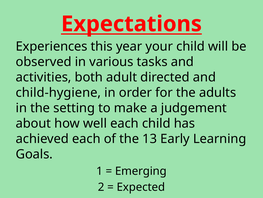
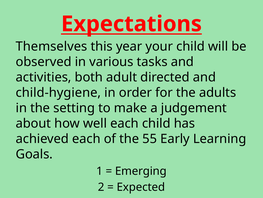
Experiences: Experiences -> Themselves
13: 13 -> 55
